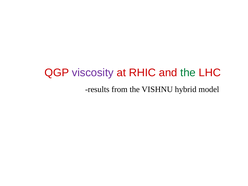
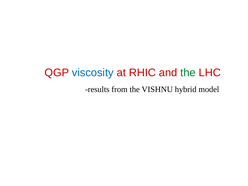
viscosity colour: purple -> blue
